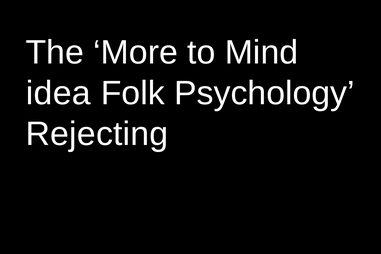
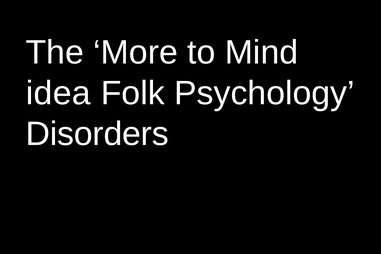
Rejecting: Rejecting -> Disorders
